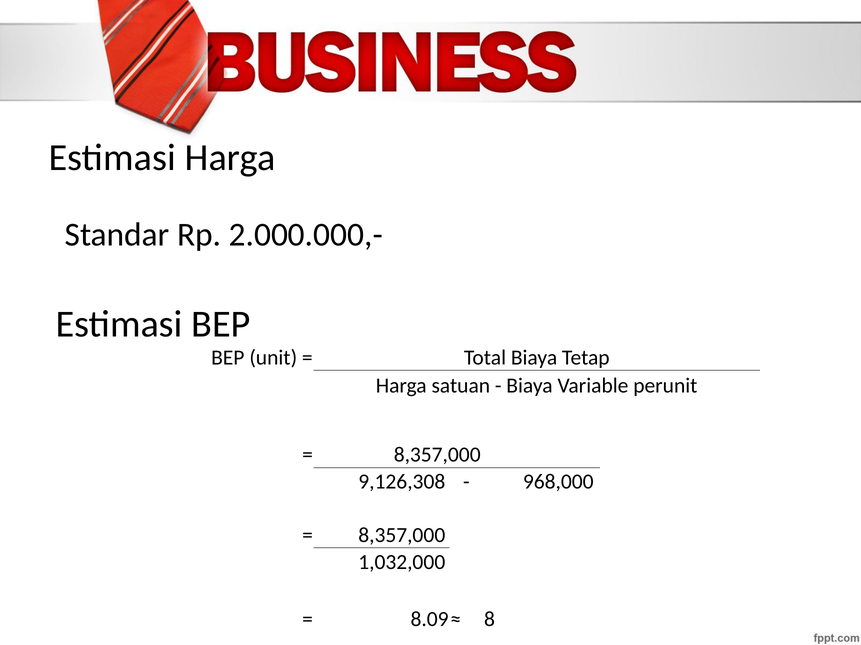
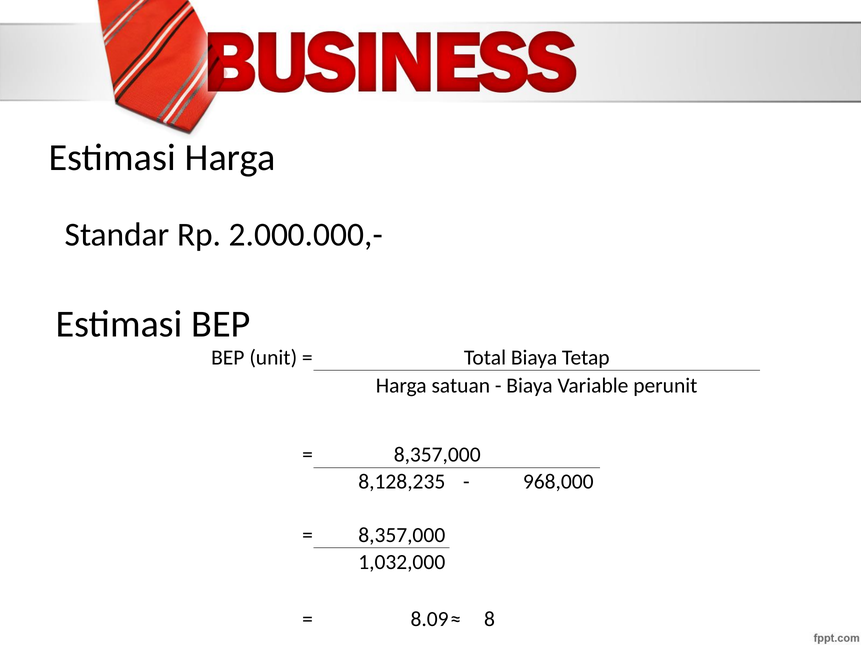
9,126,308: 9,126,308 -> 8,128,235
